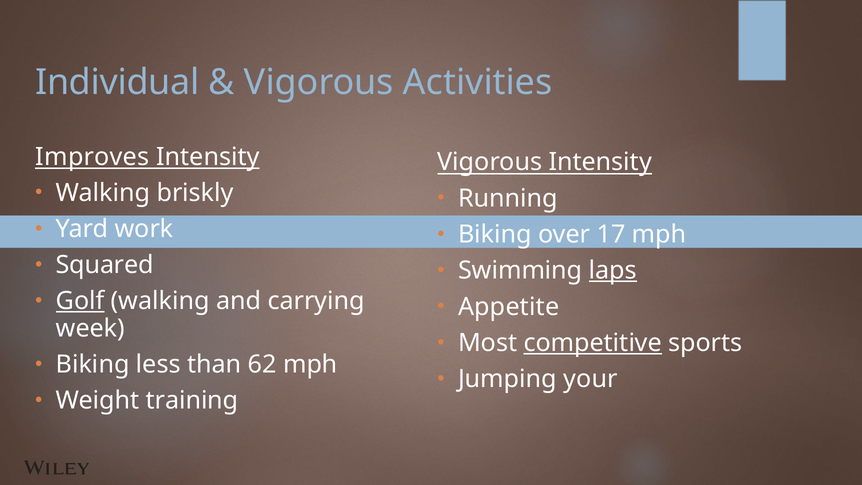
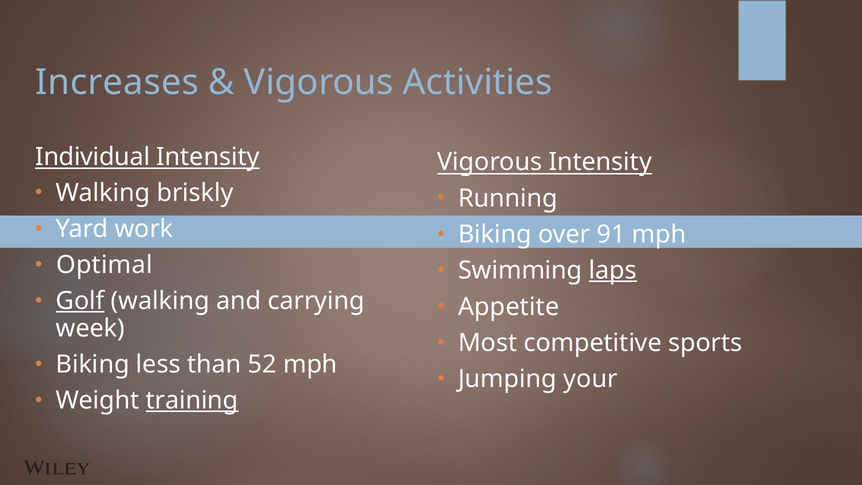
Individual: Individual -> Increases
Improves: Improves -> Individual
17: 17 -> 91
Squared: Squared -> Optimal
competitive underline: present -> none
62: 62 -> 52
training underline: none -> present
